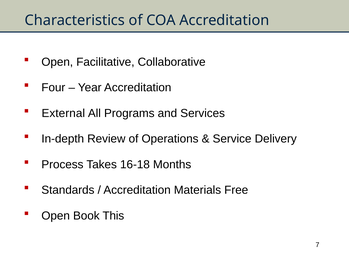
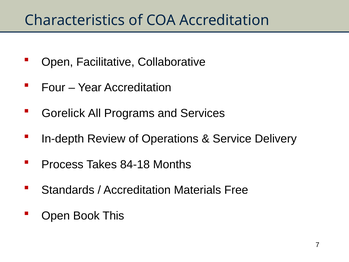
External: External -> Gorelick
16-18: 16-18 -> 84-18
